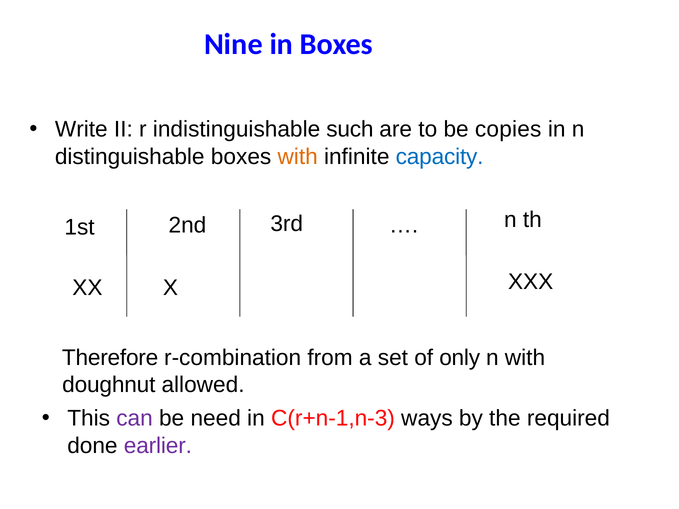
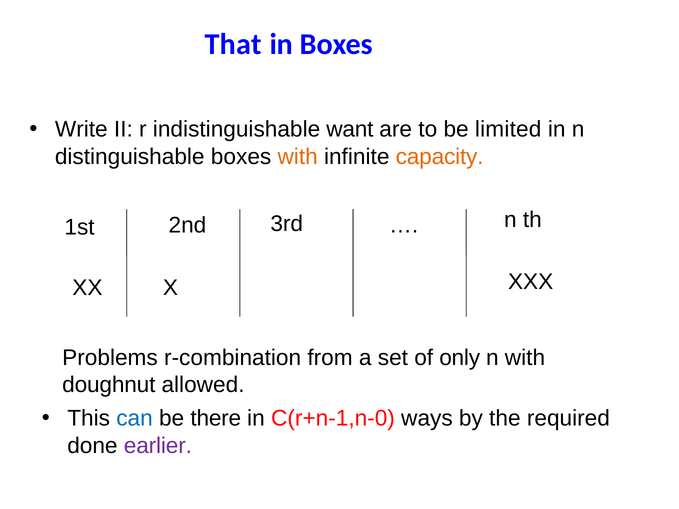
Nine: Nine -> That
such: such -> want
copies: copies -> limited
capacity colour: blue -> orange
Therefore: Therefore -> Problems
can colour: purple -> blue
need: need -> there
C(r+n-1,n-3: C(r+n-1,n-3 -> C(r+n-1,n-0
